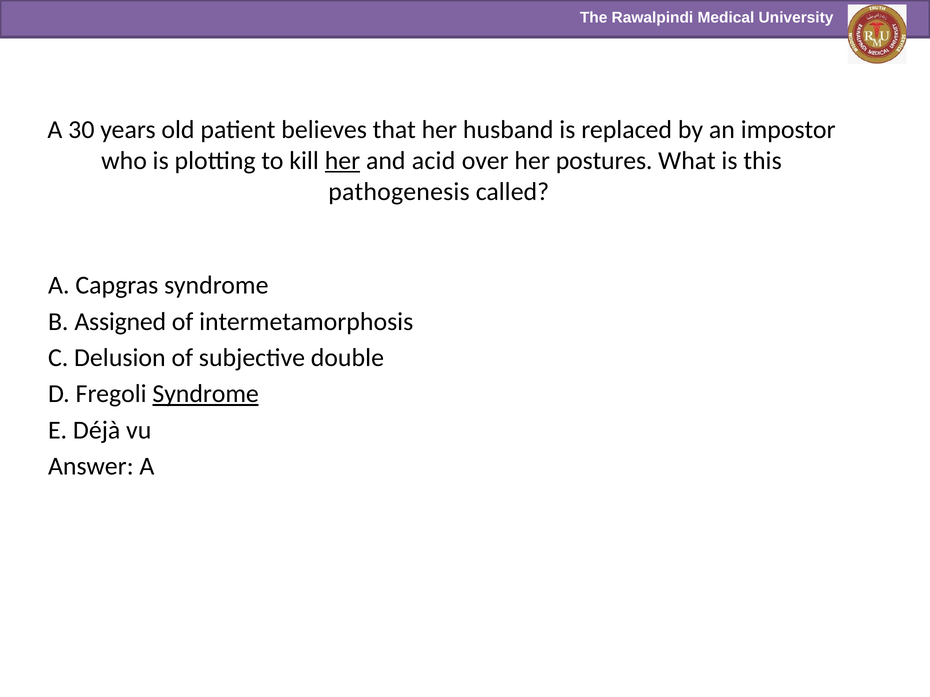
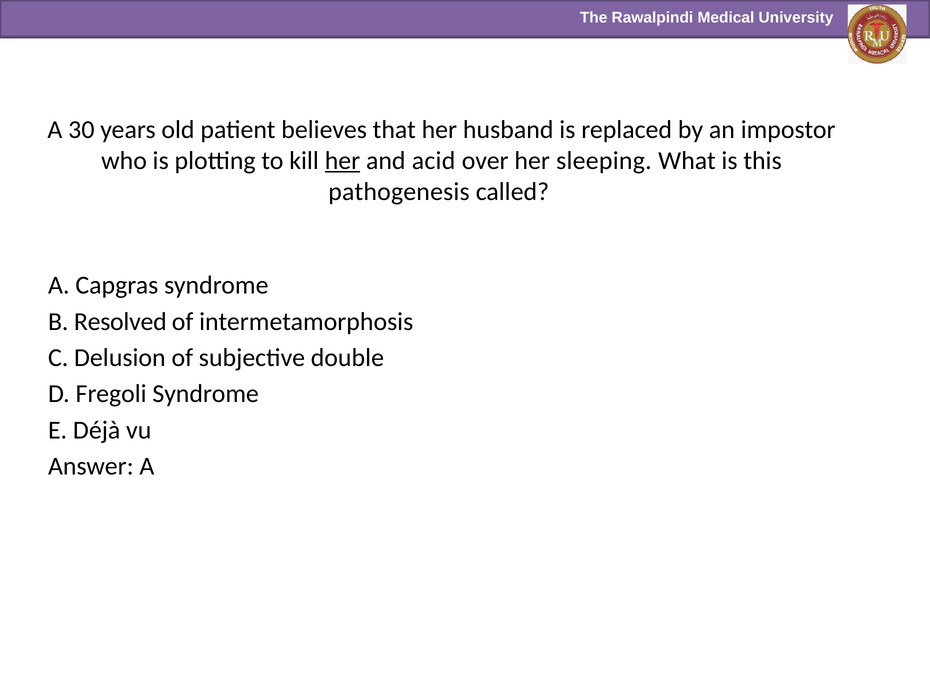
postures: postures -> sleeping
Assigned: Assigned -> Resolved
Syndrome at (206, 394) underline: present -> none
